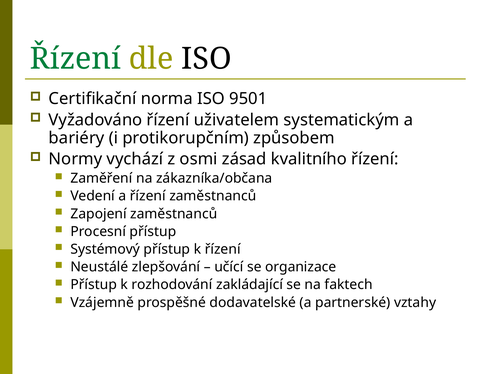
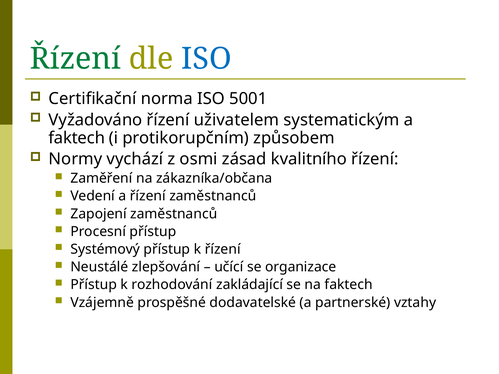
ISO at (206, 59) colour: black -> blue
9501: 9501 -> 5001
bariéry at (77, 138): bariéry -> faktech
